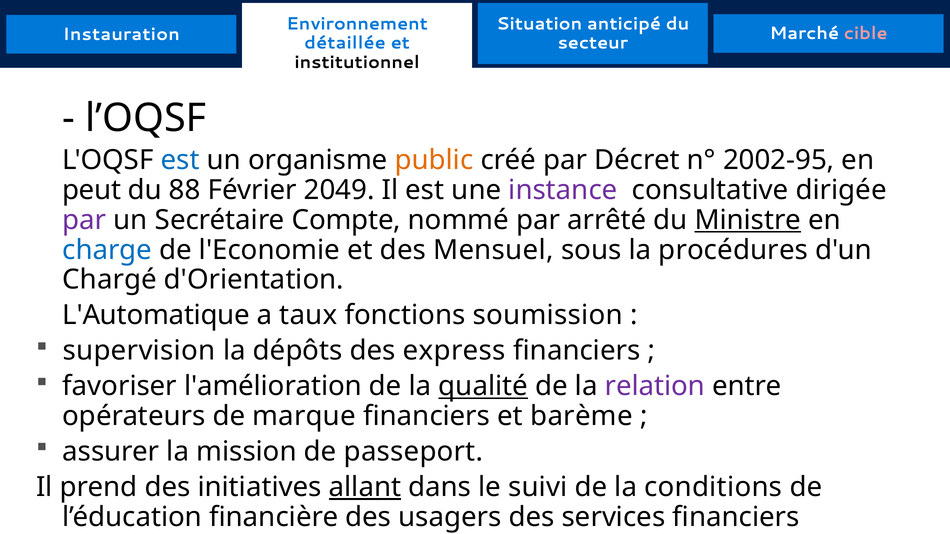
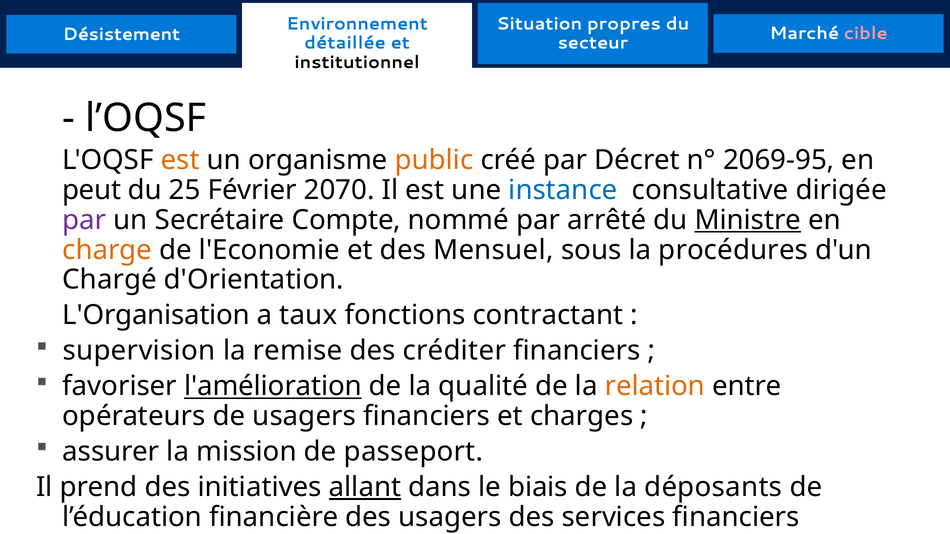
anticipé: anticipé -> propres
Instauration: Instauration -> Désistement
est at (180, 160) colour: blue -> orange
2002-95: 2002-95 -> 2069-95
88: 88 -> 25
2049: 2049 -> 2070
instance colour: purple -> blue
charge colour: blue -> orange
L'Automatique: L'Automatique -> L'Organisation
soumission: soumission -> contractant
dépôts: dépôts -> remise
express: express -> créditer
l'amélioration underline: none -> present
qualité underline: present -> none
relation colour: purple -> orange
de marque: marque -> usagers
barème: barème -> charges
suivi: suivi -> biais
conditions: conditions -> déposants
